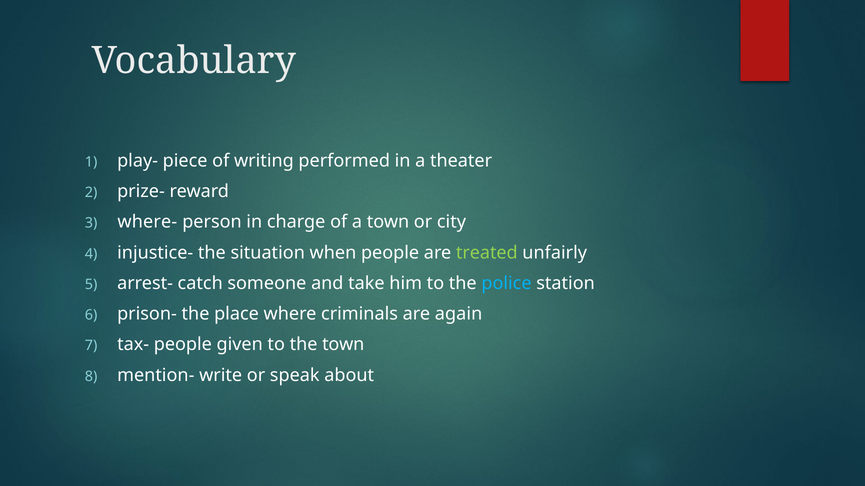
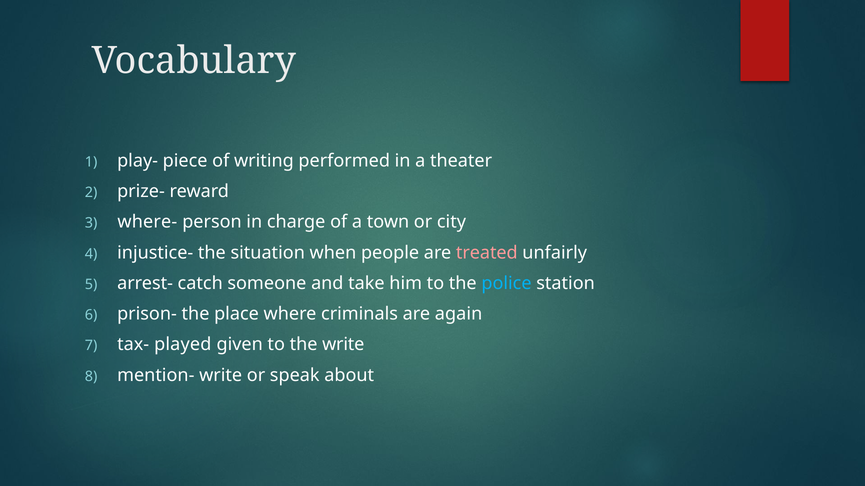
treated colour: light green -> pink
tax- people: people -> played
the town: town -> write
